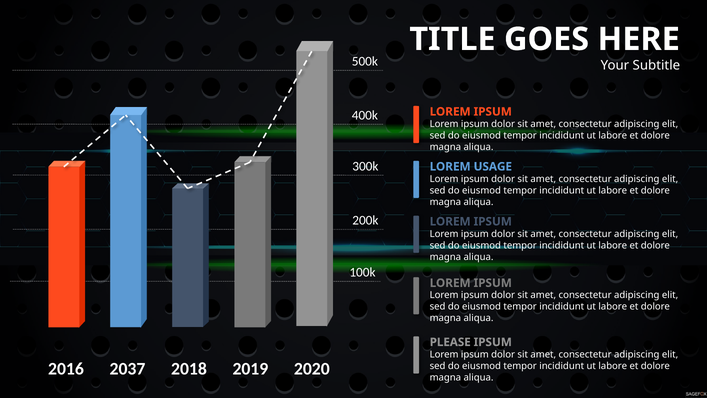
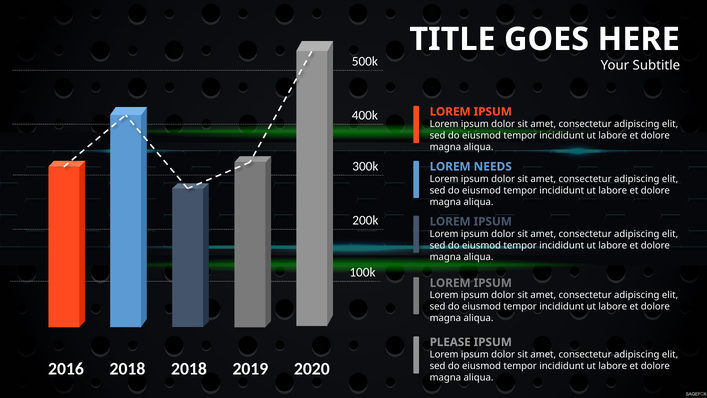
USAGE: USAGE -> NEEDS
2016 2037: 2037 -> 2018
